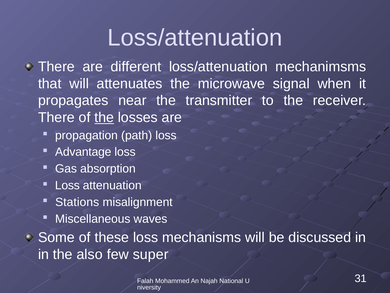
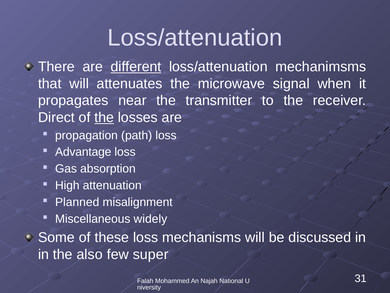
different underline: none -> present
There at (56, 117): There -> Direct
Loss at (67, 185): Loss -> High
Stations: Stations -> Planned
waves: waves -> widely
